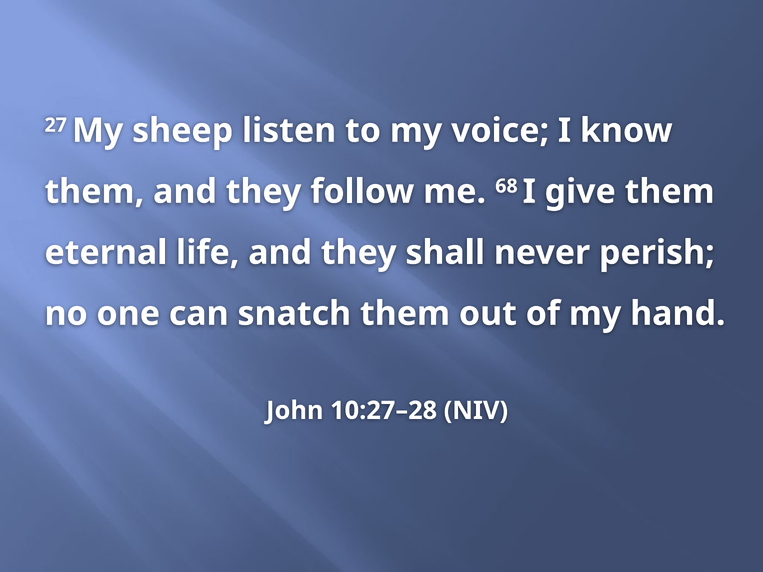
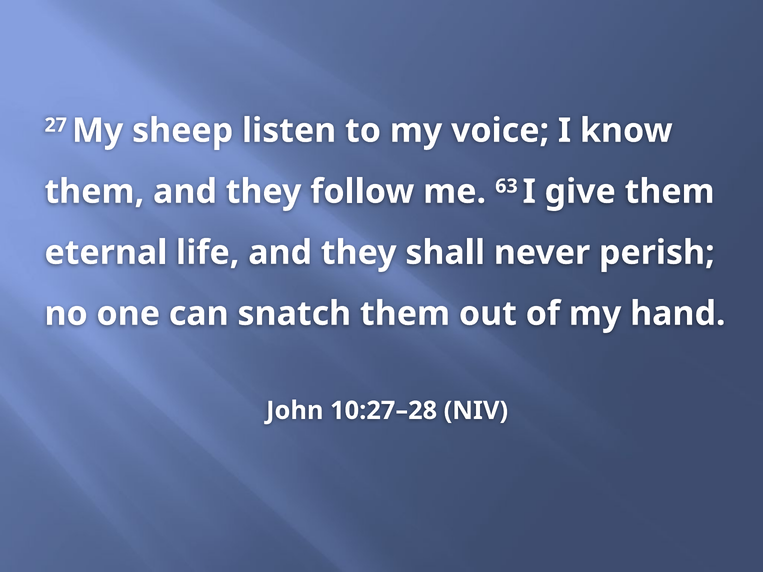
68: 68 -> 63
